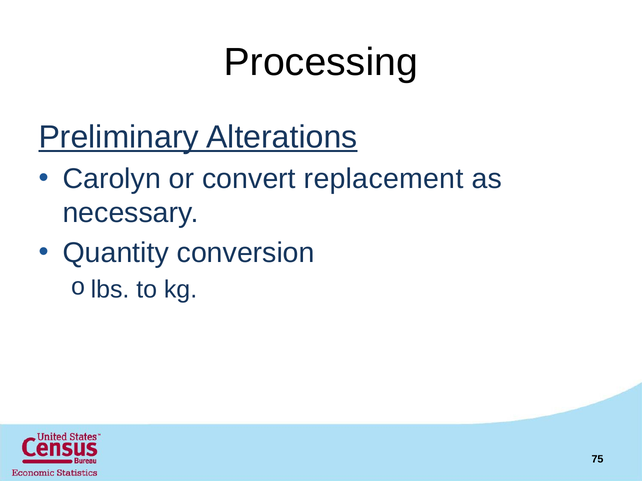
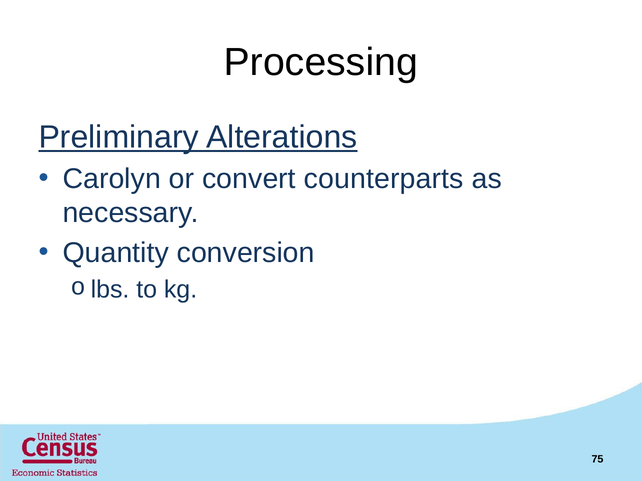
replacement: replacement -> counterparts
